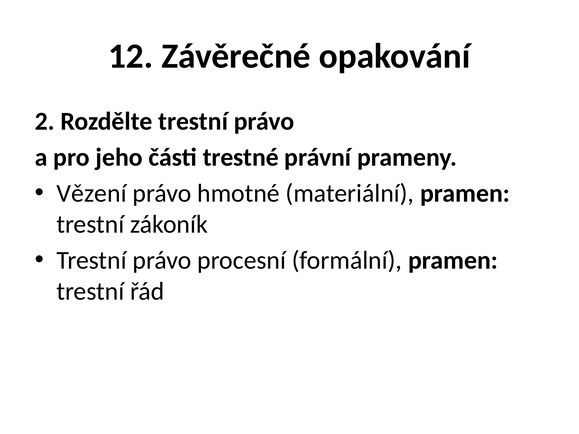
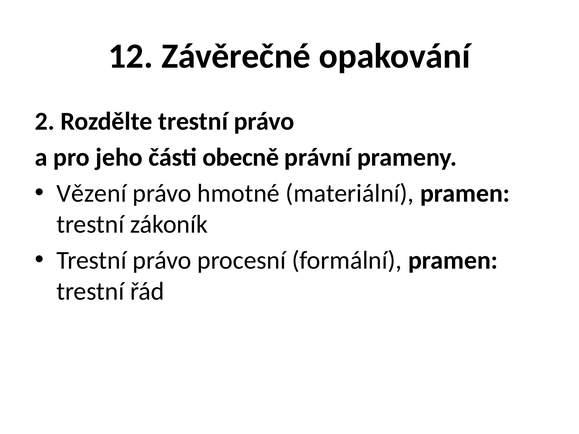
trestné: trestné -> obecně
